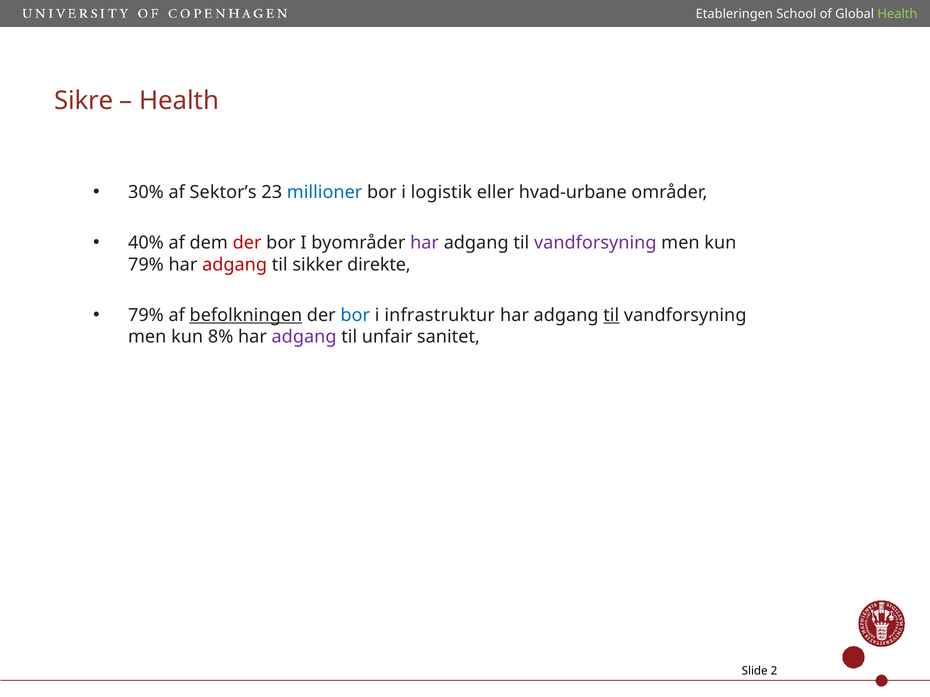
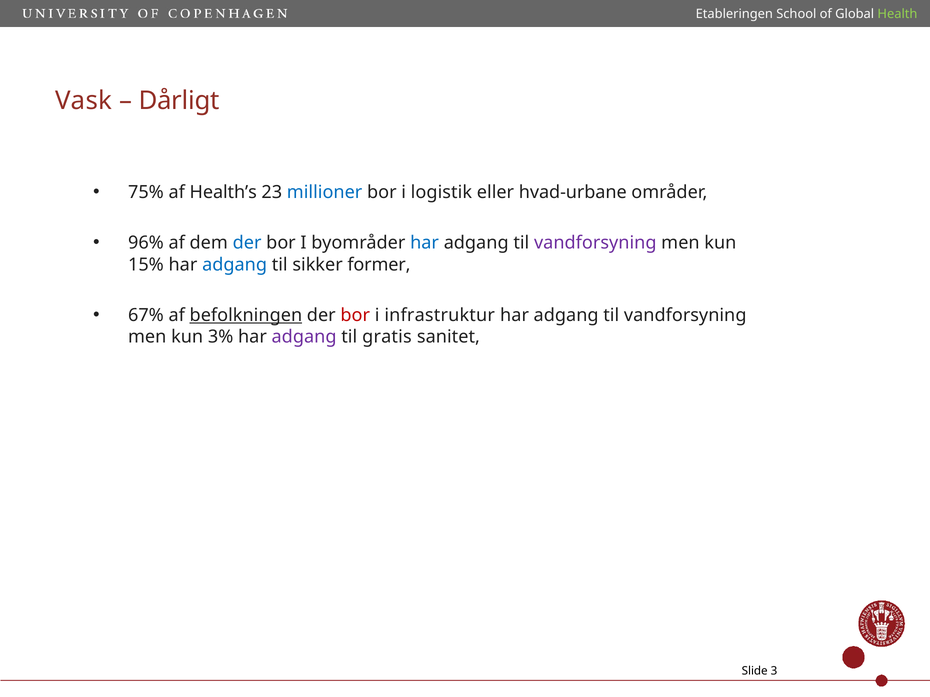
Sikre: Sikre -> Vask
Health at (179, 101): Health -> Dårligt
30%: 30% -> 75%
Sektor’s: Sektor’s -> Health’s
40%: 40% -> 96%
der at (247, 243) colour: red -> blue
har at (425, 243) colour: purple -> blue
79% at (146, 265): 79% -> 15%
adgang at (235, 265) colour: red -> blue
direkte: direkte -> former
79% at (146, 315): 79% -> 67%
bor at (355, 315) colour: blue -> red
til at (611, 315) underline: present -> none
8%: 8% -> 3%
unfair: unfair -> gratis
2: 2 -> 3
